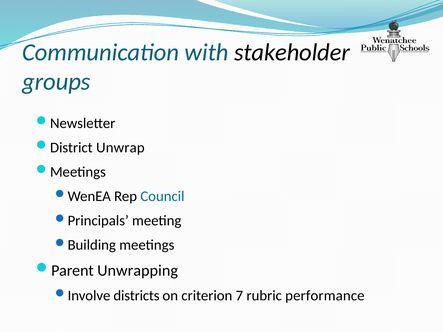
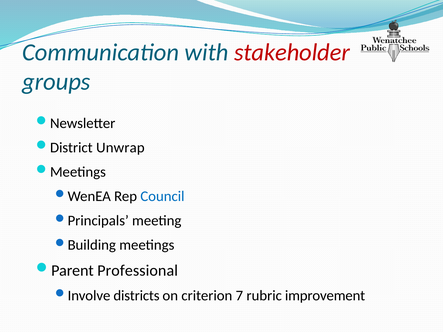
stakeholder colour: black -> red
Unwrapping: Unwrapping -> Professional
performance: performance -> improvement
